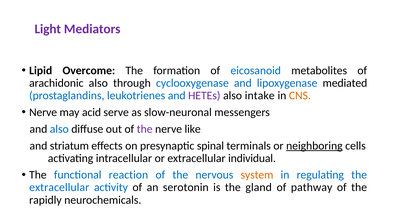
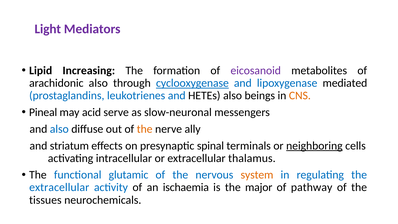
Overcome: Overcome -> Increasing
eicosanoid colour: blue -> purple
cyclooxygenase underline: none -> present
HETEs colour: purple -> black
intake: intake -> beings
Nerve at (43, 112): Nerve -> Pineal
the at (145, 129) colour: purple -> orange
like: like -> ally
individual: individual -> thalamus
reaction: reaction -> glutamic
serotonin: serotonin -> ischaemia
gland: gland -> major
rapidly: rapidly -> tissues
